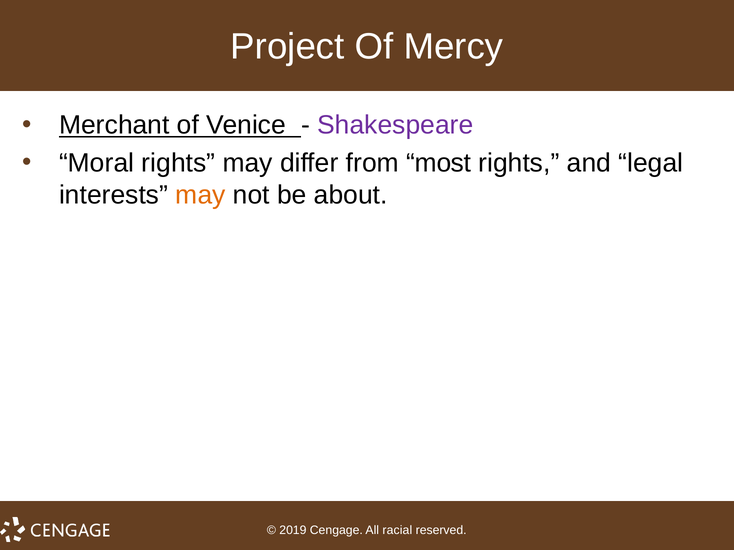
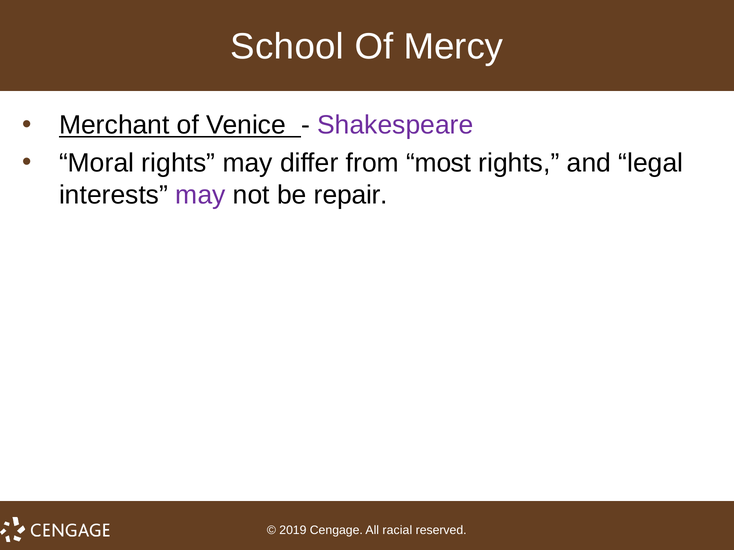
Project: Project -> School
may at (201, 195) colour: orange -> purple
about: about -> repair
